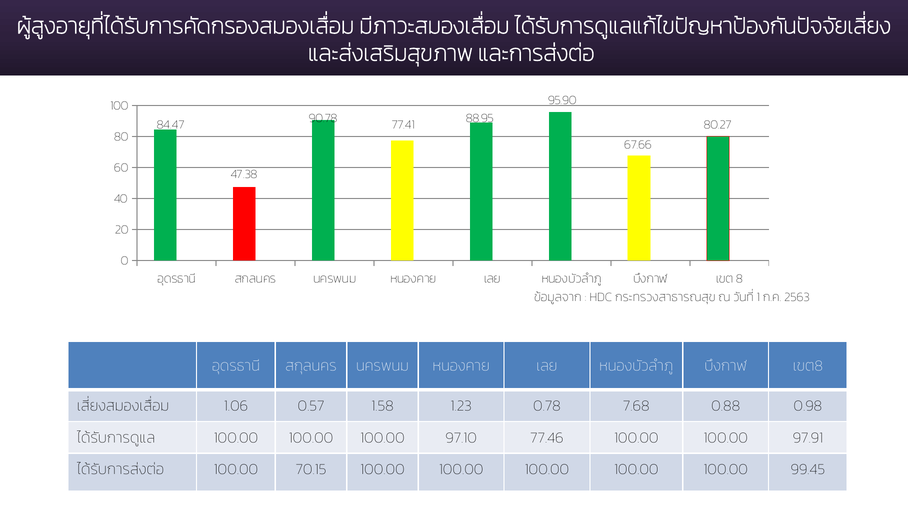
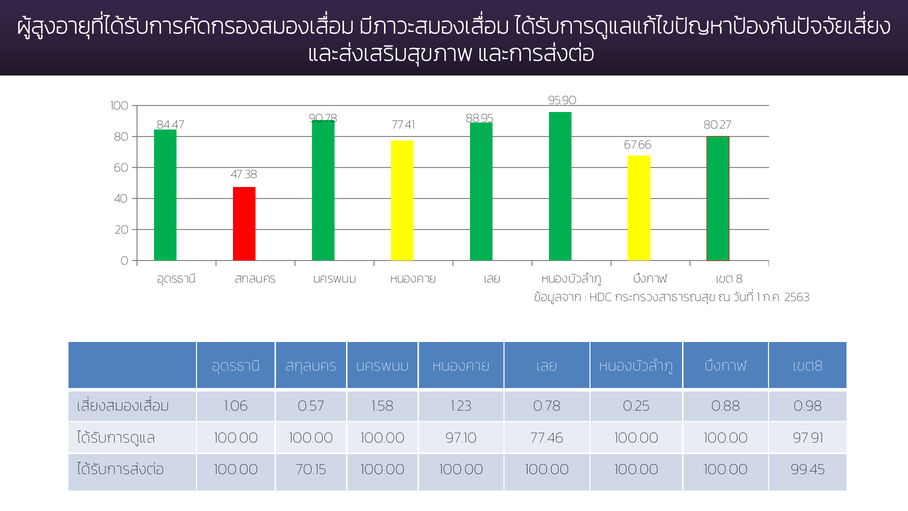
7.68: 7.68 -> 0.25
